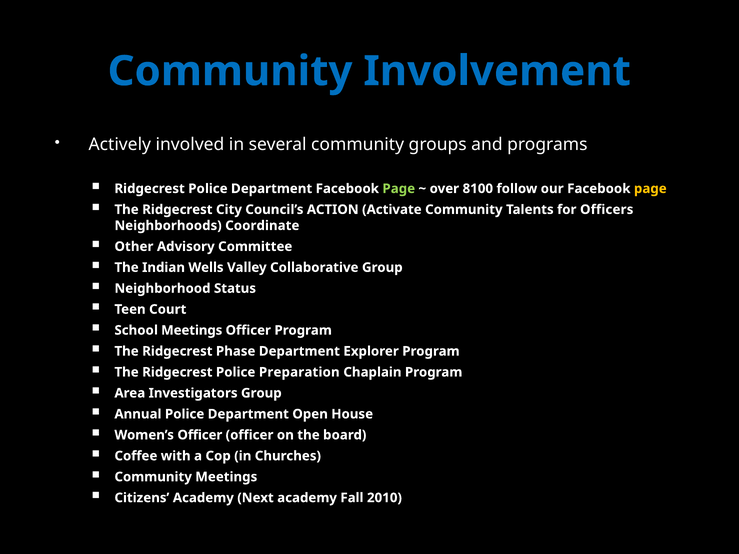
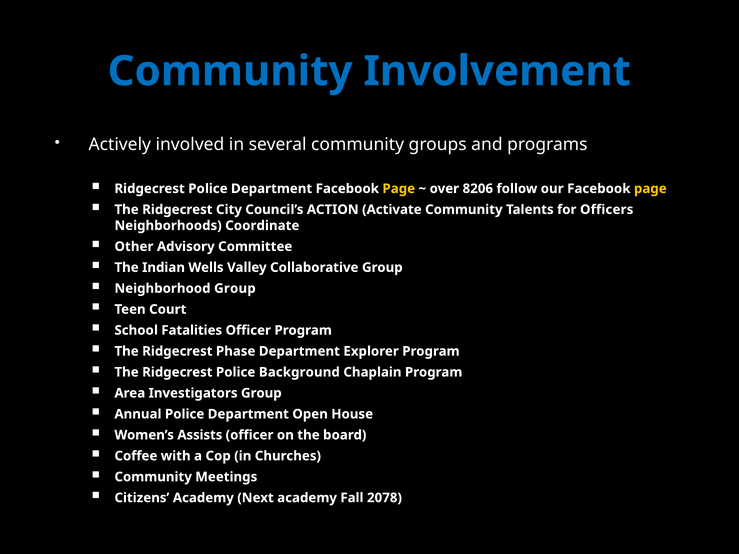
Page at (399, 189) colour: light green -> yellow
8100: 8100 -> 8206
Neighborhood Status: Status -> Group
School Meetings: Meetings -> Fatalities
Preparation: Preparation -> Background
Women’s Officer: Officer -> Assists
2010: 2010 -> 2078
